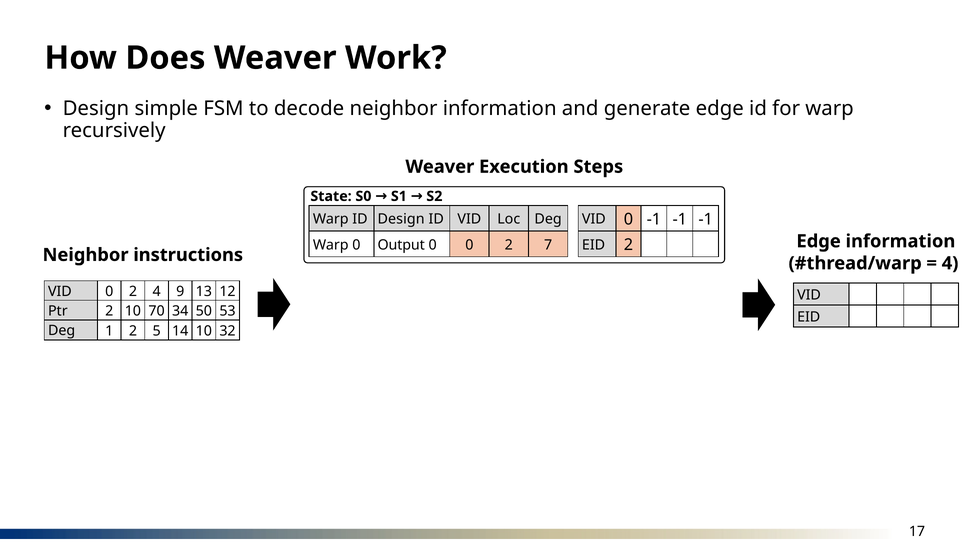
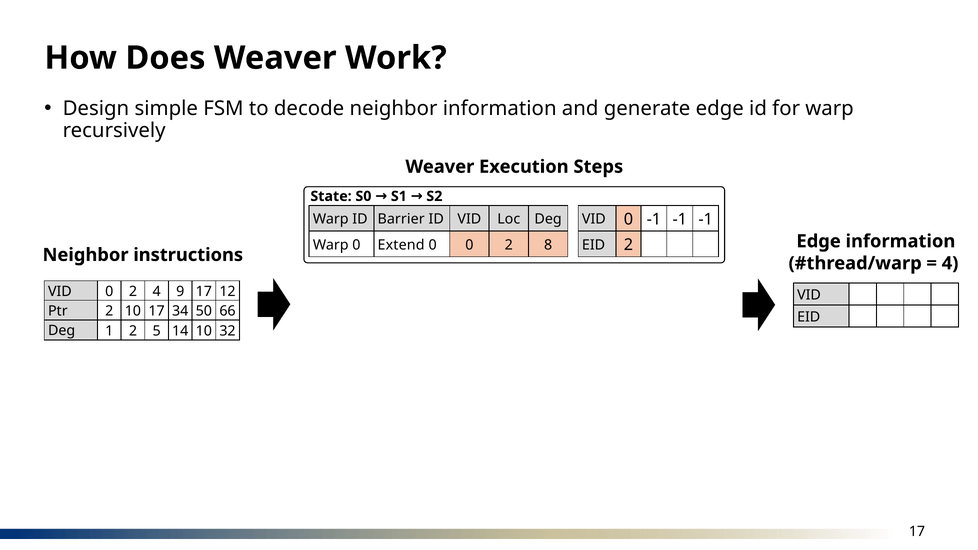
ID Design: Design -> Barrier
Output: Output -> Extend
7: 7 -> 8
9 13: 13 -> 17
10 70: 70 -> 17
53: 53 -> 66
